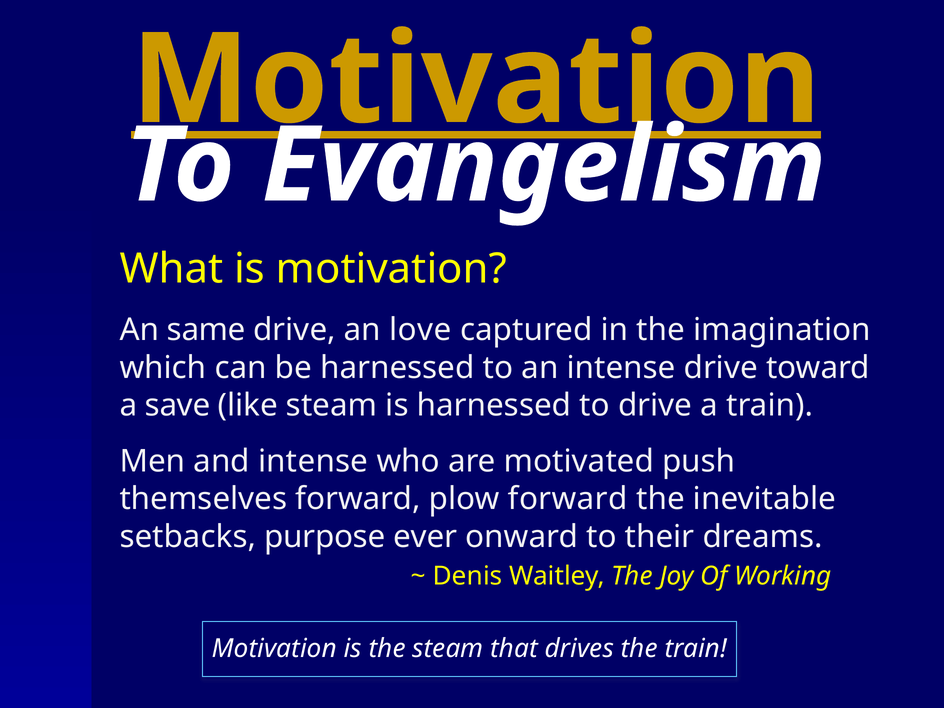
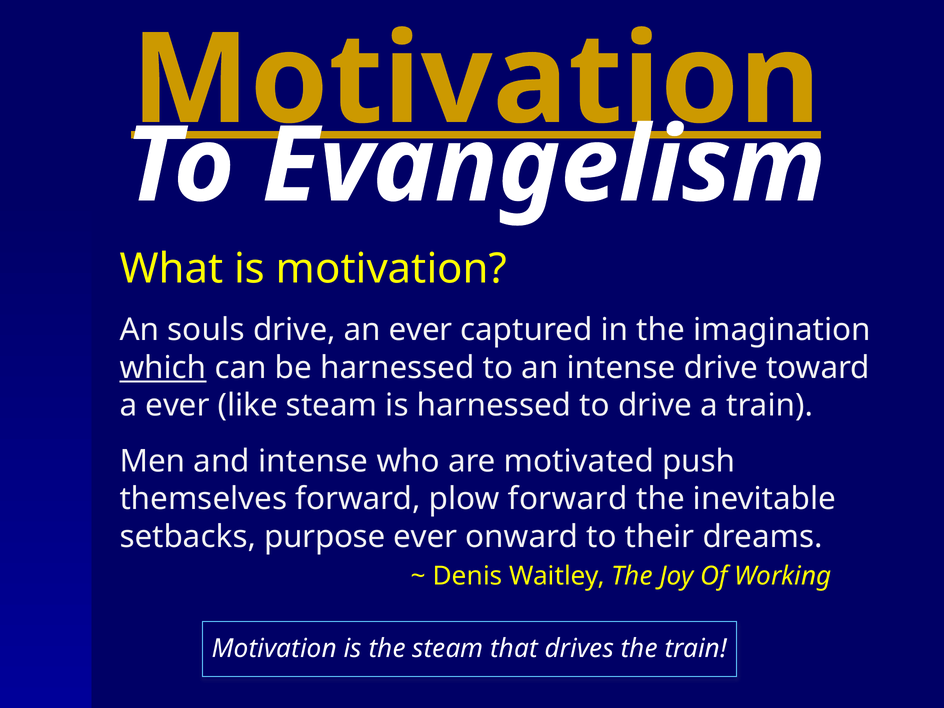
same: same -> souls
an love: love -> ever
which underline: none -> present
a save: save -> ever
